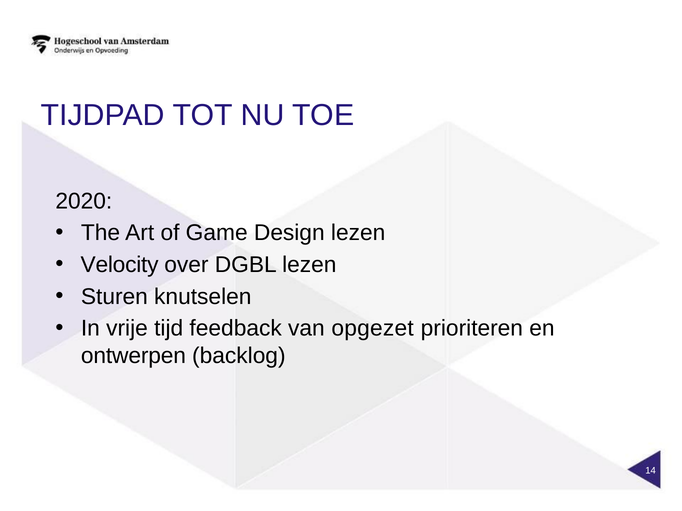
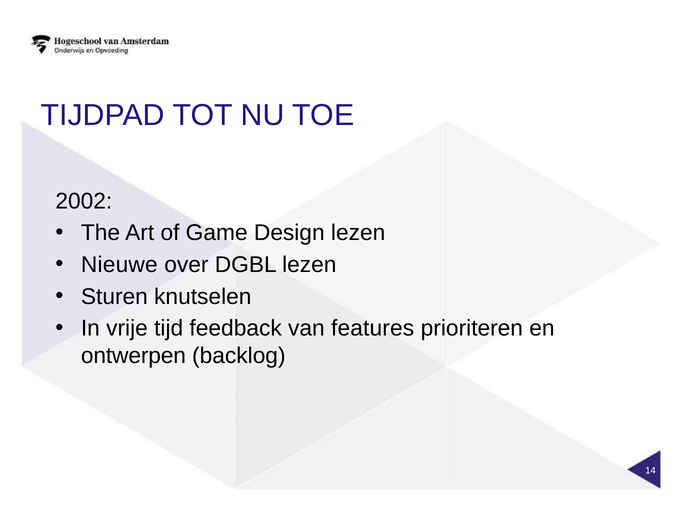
2020: 2020 -> 2002
Velocity: Velocity -> Nieuwe
opgezet: opgezet -> features
